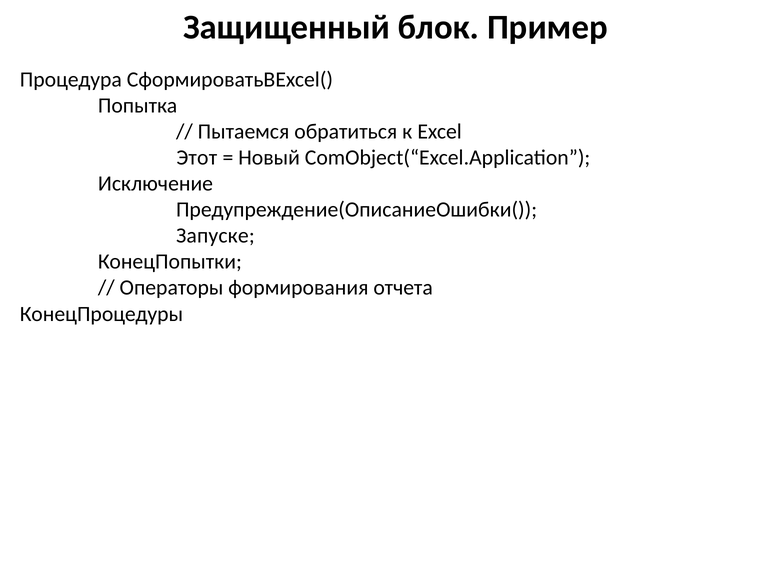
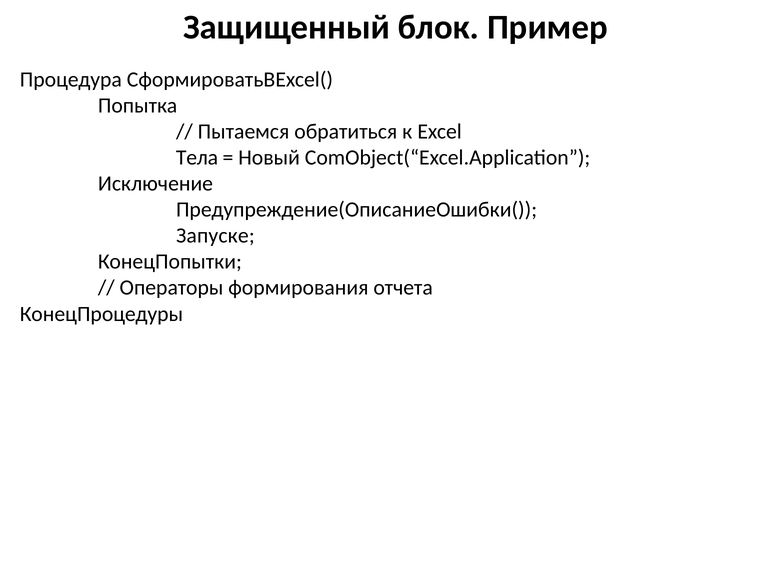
Этот: Этот -> Тела
